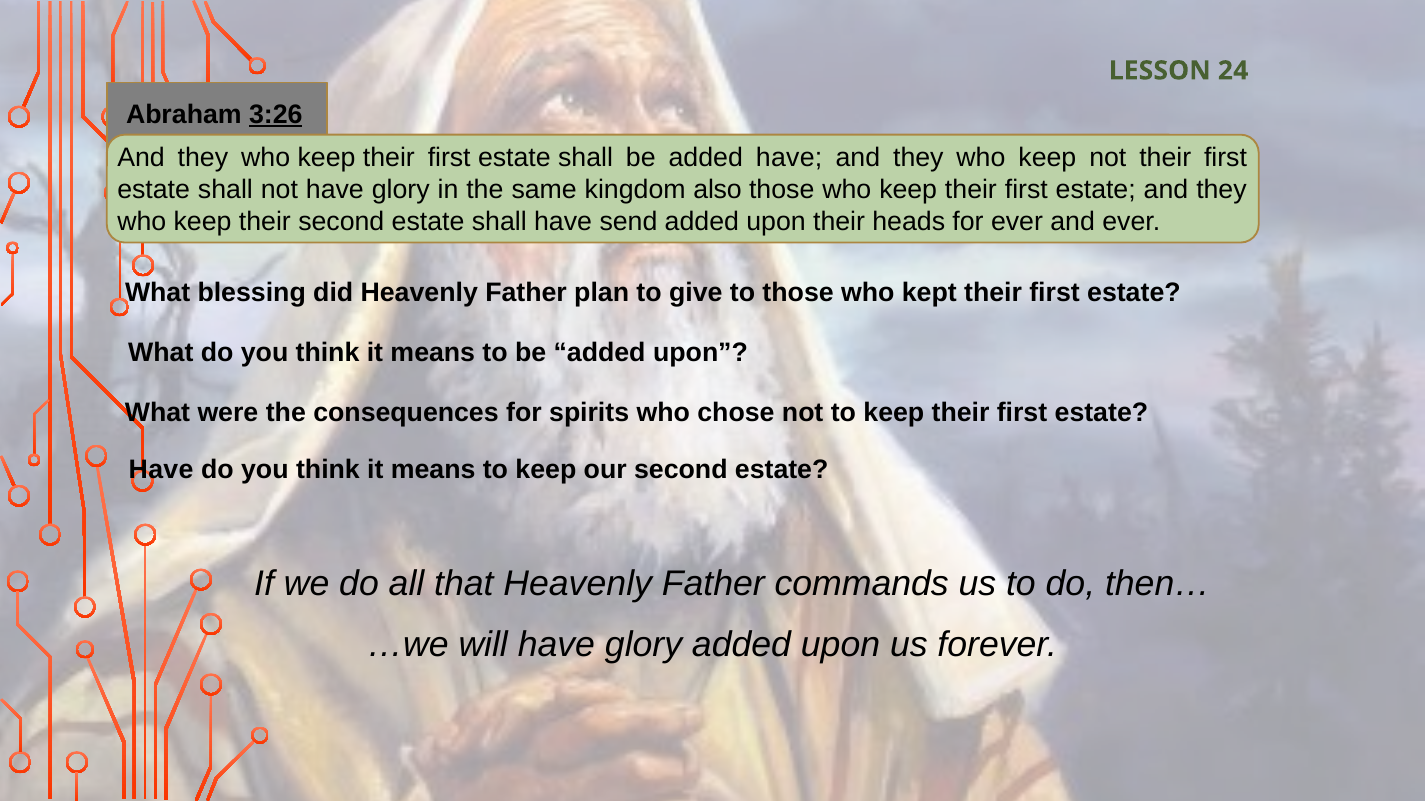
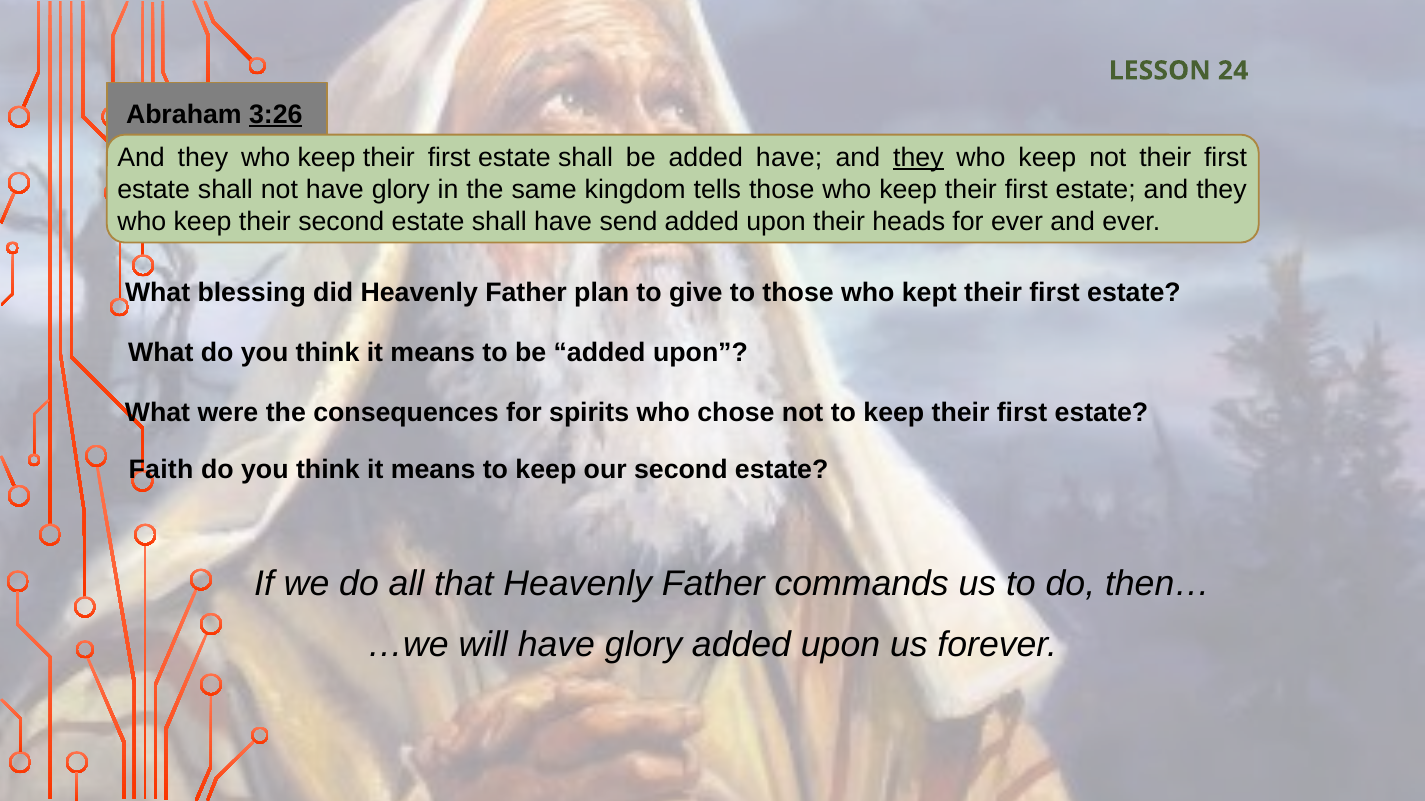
they at (918, 158) underline: none -> present
also: also -> tells
Have at (161, 470): Have -> Faith
